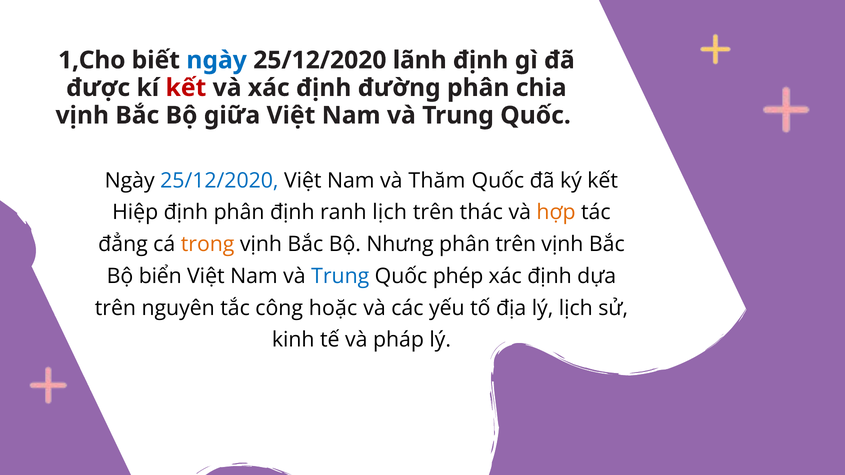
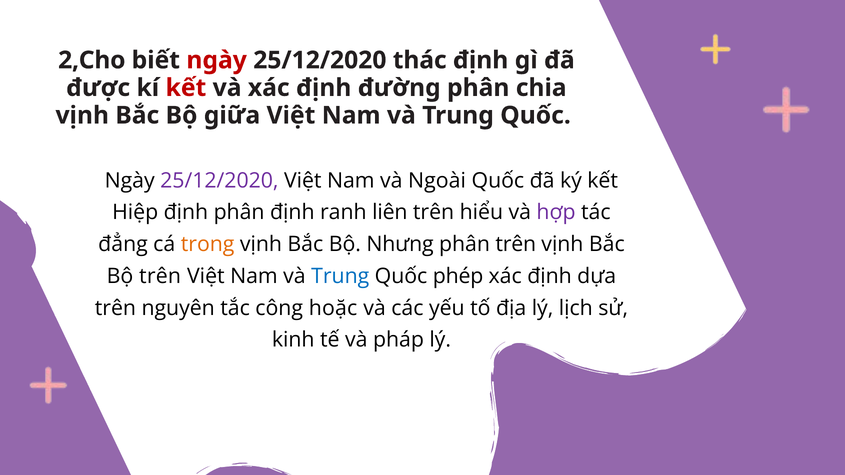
1,Cho: 1,Cho -> 2,Cho
ngày at (217, 60) colour: blue -> red
lãnh: lãnh -> thác
25/12/2020 at (219, 181) colour: blue -> purple
Thăm: Thăm -> Ngoài
ranh lịch: lịch -> liên
thác: thác -> hiểu
hợp colour: orange -> purple
Bộ biển: biển -> trên
